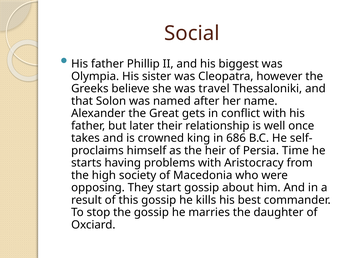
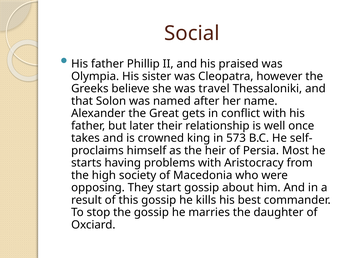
biggest: biggest -> praised
686: 686 -> 573
Time: Time -> Most
